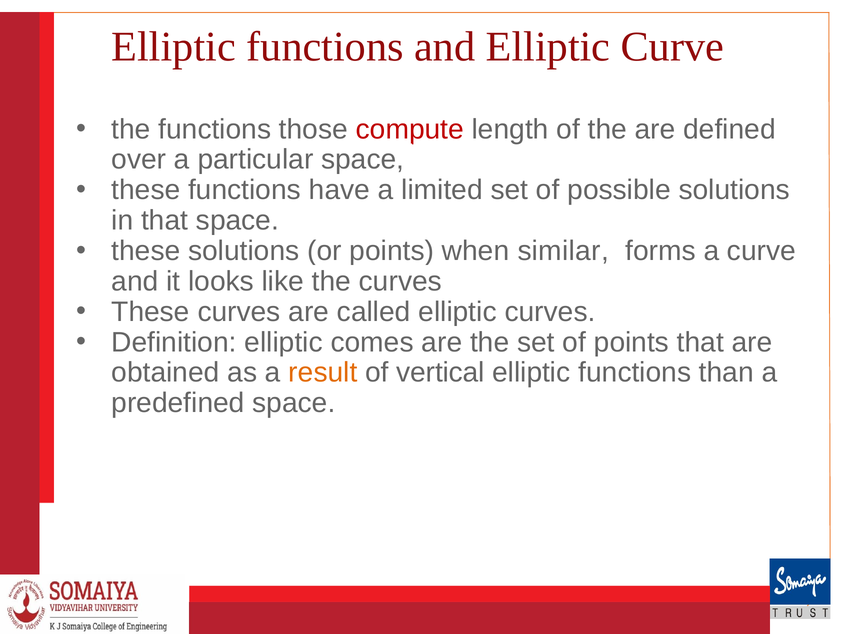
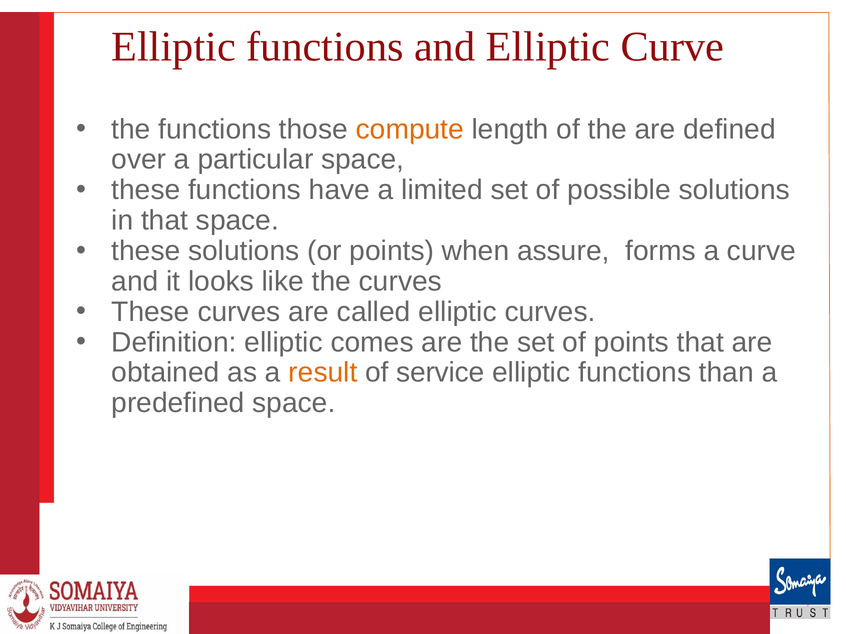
compute colour: red -> orange
similar: similar -> assure
vertical: vertical -> service
